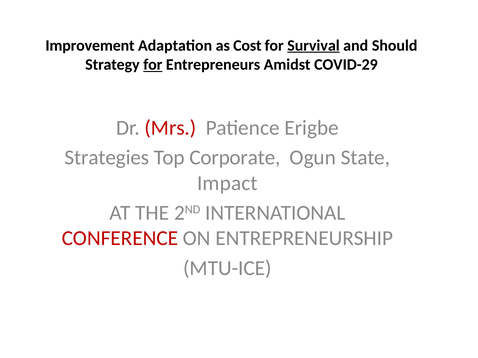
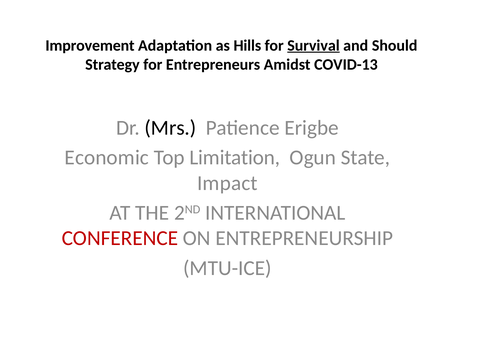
Cost: Cost -> Hills
for at (153, 65) underline: present -> none
COVID-29: COVID-29 -> COVID-13
Mrs colour: red -> black
Strategies: Strategies -> Economic
Corporate: Corporate -> Limitation
